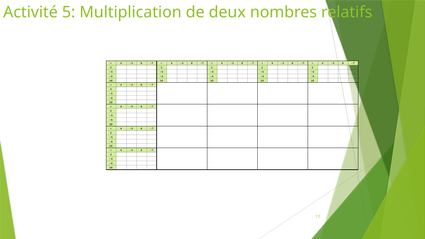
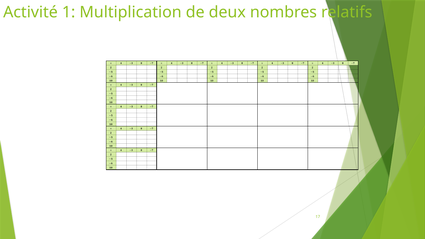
5: 5 -> 1
